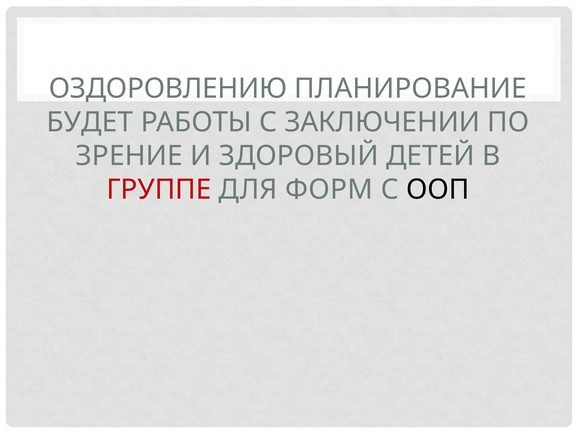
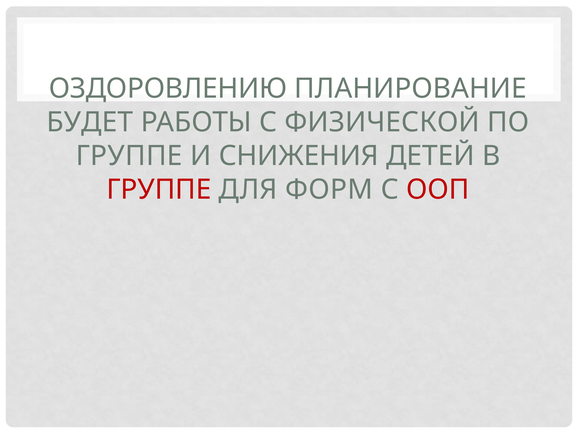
ЗАКЛЮЧЕНИИ: ЗАКЛЮЧЕНИИ -> ФИЗИЧЕСКОЙ
ЗРЕНИЕ at (129, 156): ЗРЕНИЕ -> ГРУППЕ
ЗДОРОВЫЙ: ЗДОРОВЫЙ -> СНИЖЕНИЯ
ООП colour: black -> red
